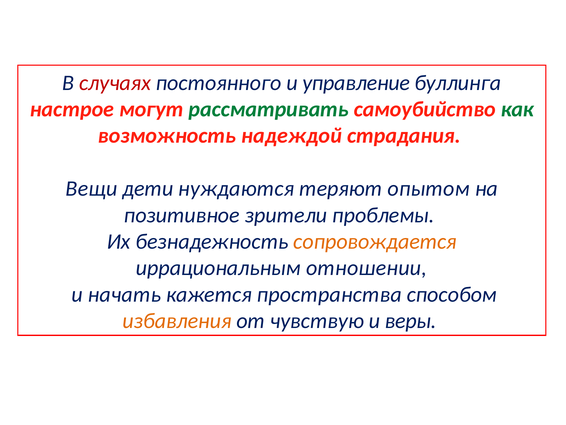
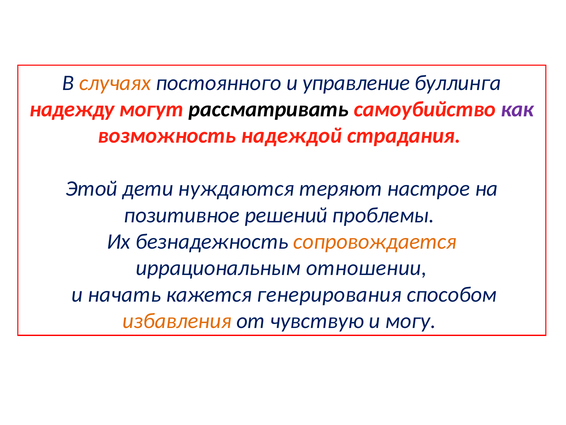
случаях colour: red -> orange
настрое: настрое -> надежду
рассматривать colour: green -> black
как colour: green -> purple
Вещи: Вещи -> Этой
опытом: опытом -> настрое
зрители: зрители -> решений
пространства: пространства -> генерирования
веры: веры -> могу
